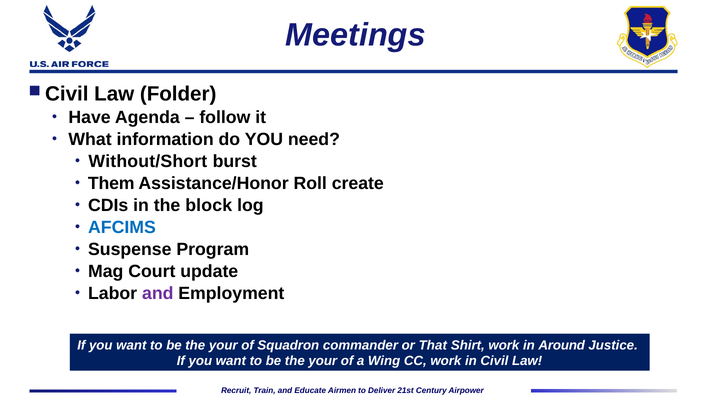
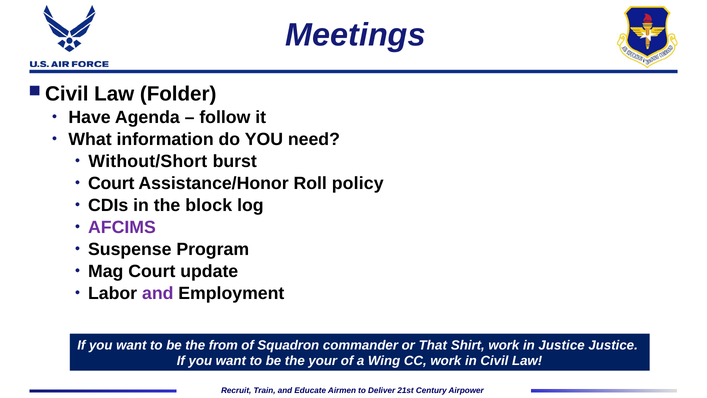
Them at (111, 183): Them -> Court
create: create -> policy
AFCIMS colour: blue -> purple
your at (223, 345): your -> from
in Around: Around -> Justice
